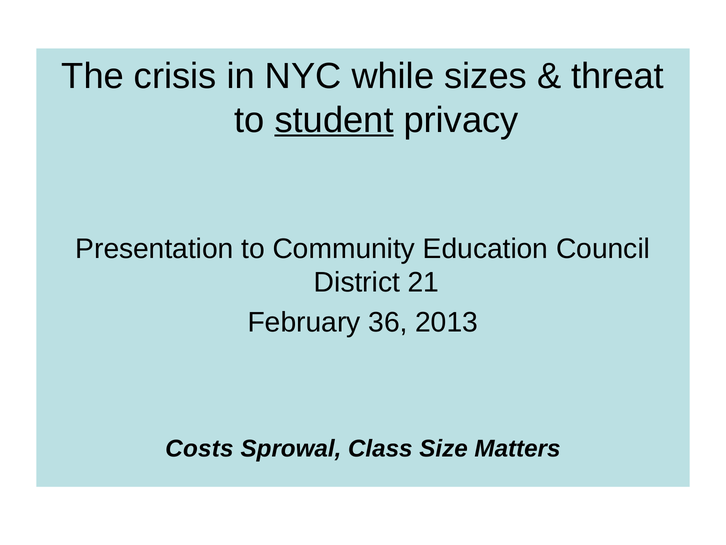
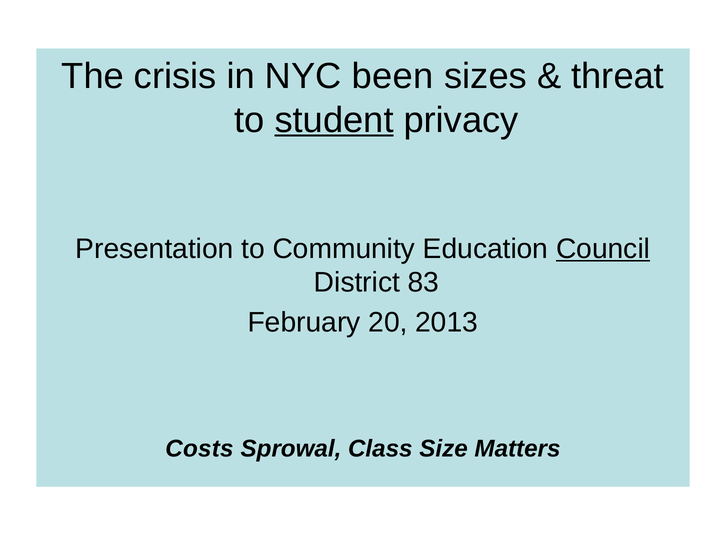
while: while -> been
Council underline: none -> present
21: 21 -> 83
36: 36 -> 20
